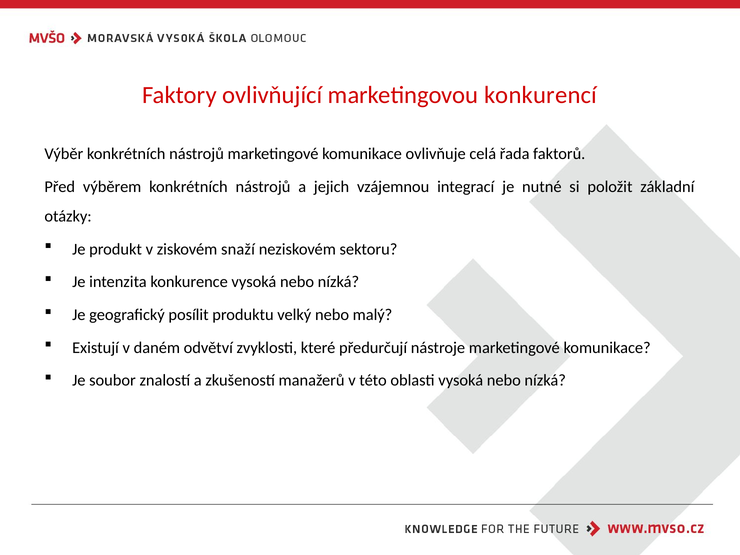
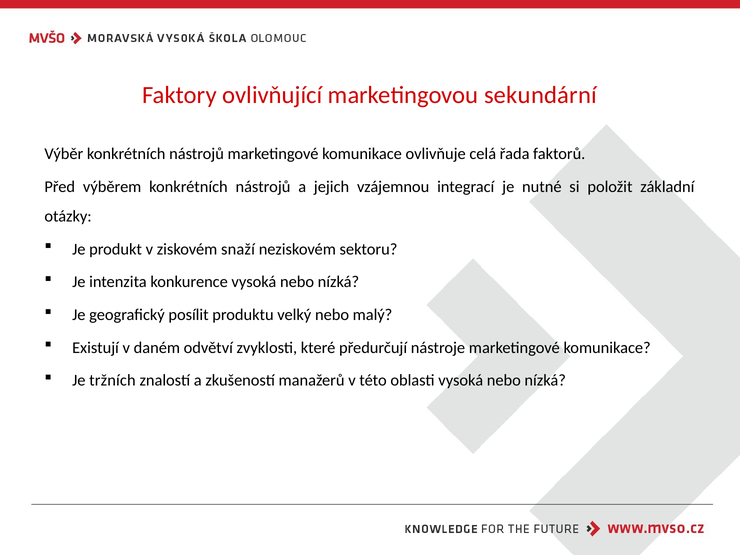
konkurencí: konkurencí -> sekundární
soubor: soubor -> tržních
